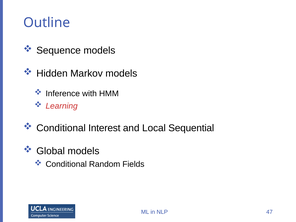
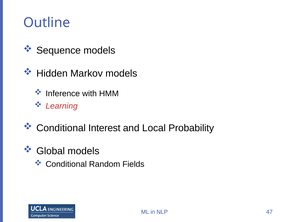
Sequential: Sequential -> Probability
